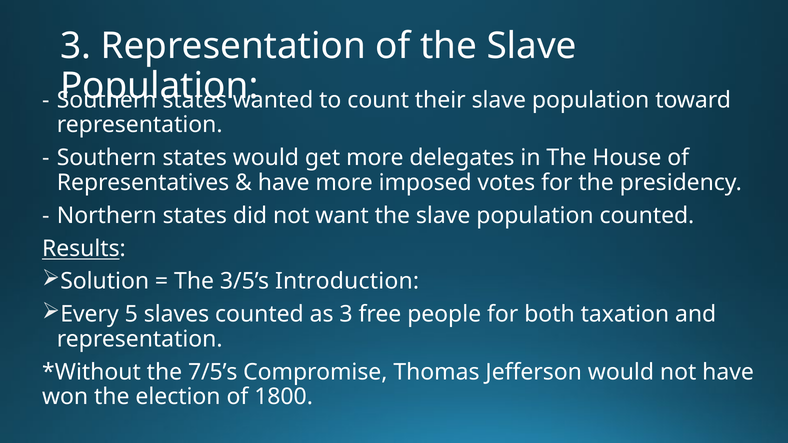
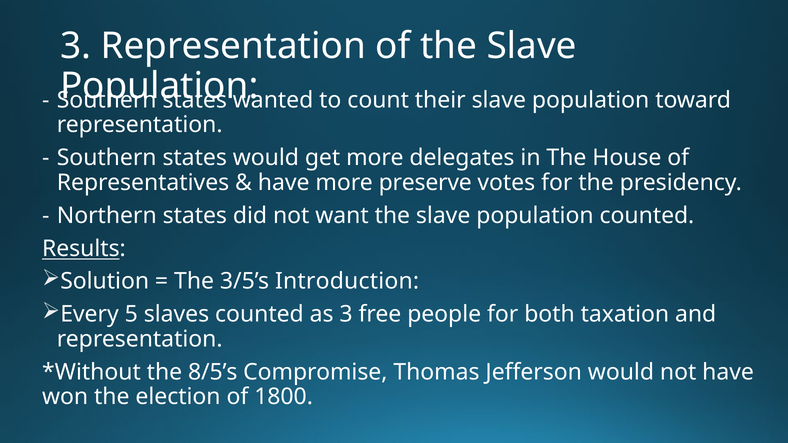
imposed: imposed -> preserve
7/5’s: 7/5’s -> 8/5’s
